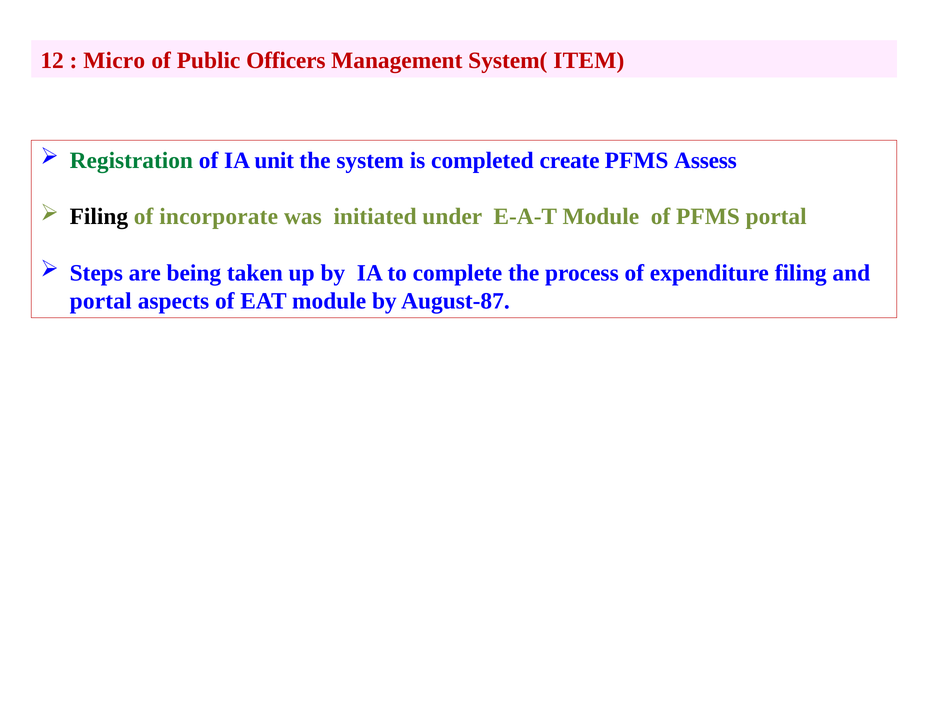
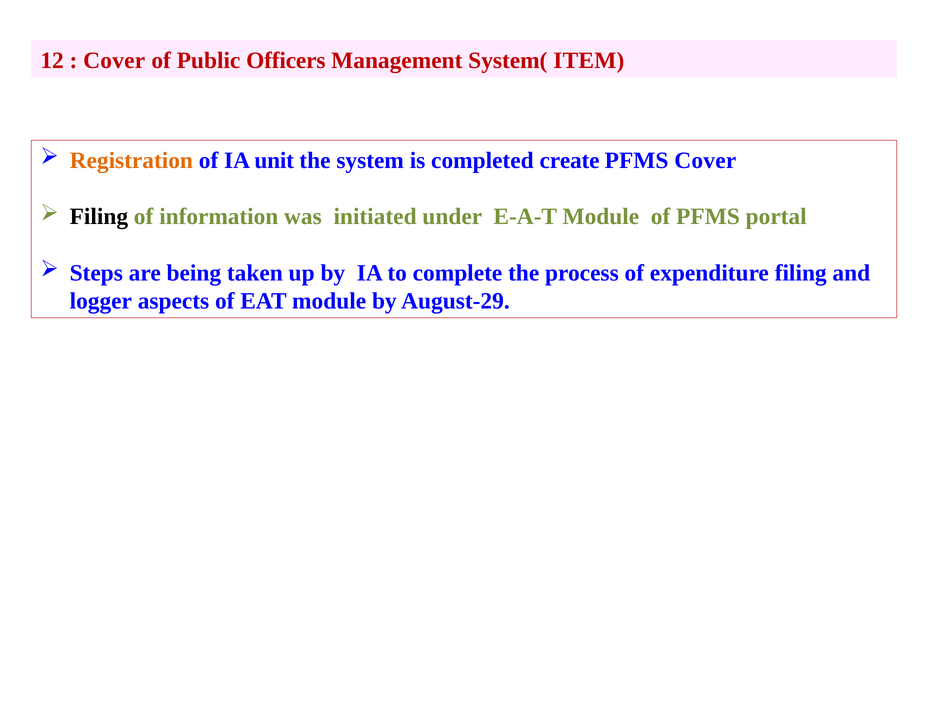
Micro at (114, 60): Micro -> Cover
Registration colour: green -> orange
PFMS Assess: Assess -> Cover
incorporate: incorporate -> information
portal at (101, 301): portal -> logger
August-87: August-87 -> August-29
